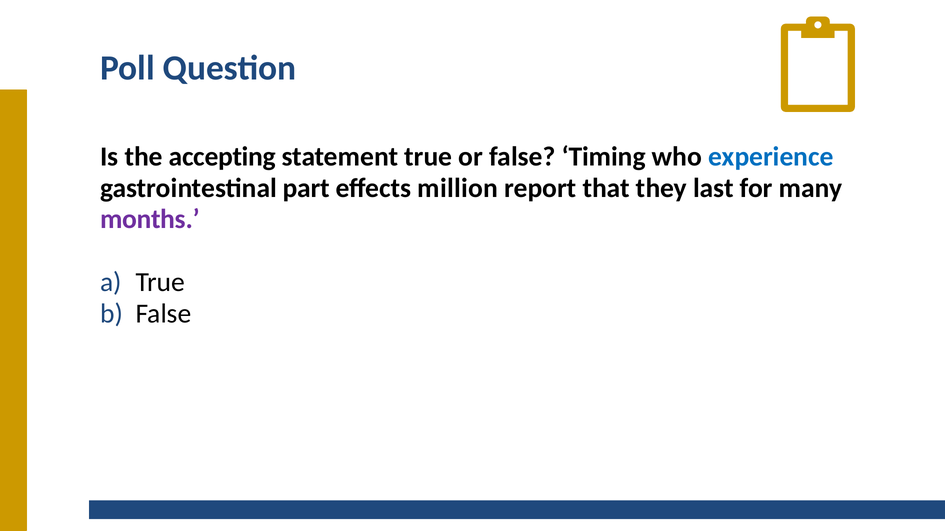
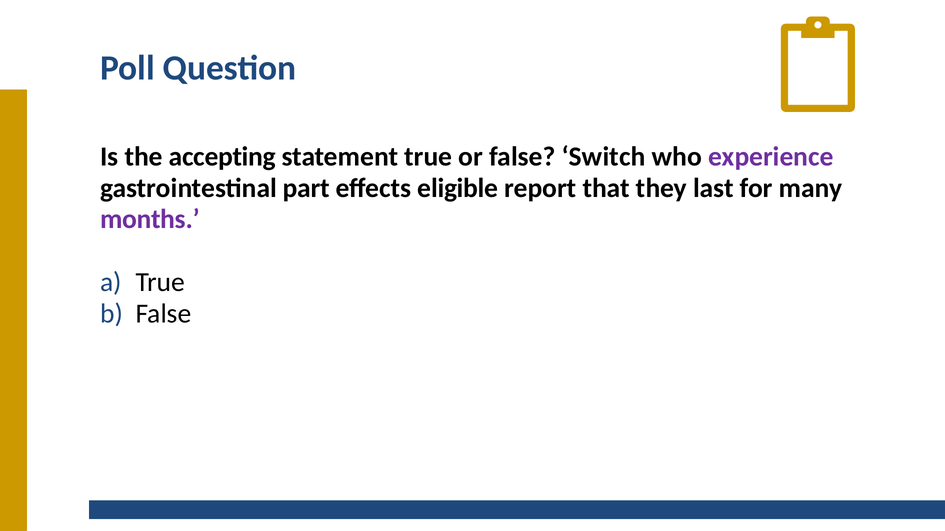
Timing: Timing -> Switch
experience colour: blue -> purple
million: million -> eligible
